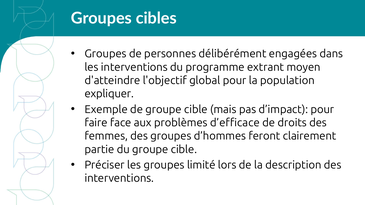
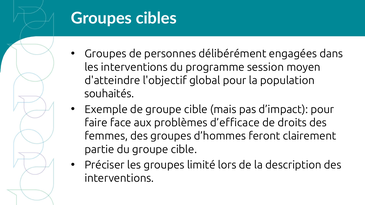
extrant: extrant -> session
expliquer: expliquer -> souhaités
